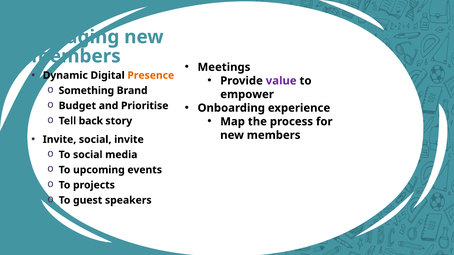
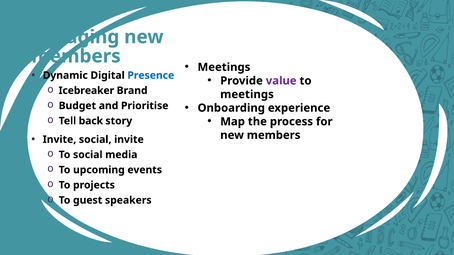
Presence colour: orange -> blue
Something: Something -> Icebreaker
empower at (247, 95): empower -> meetings
